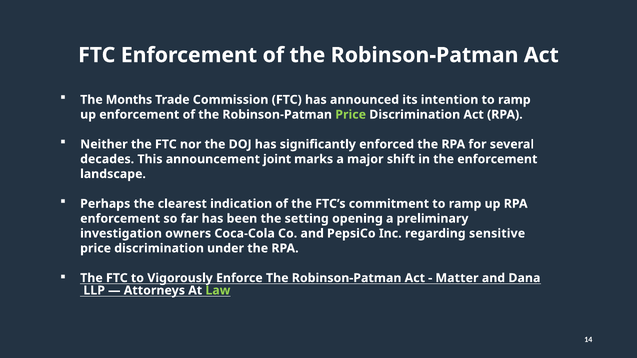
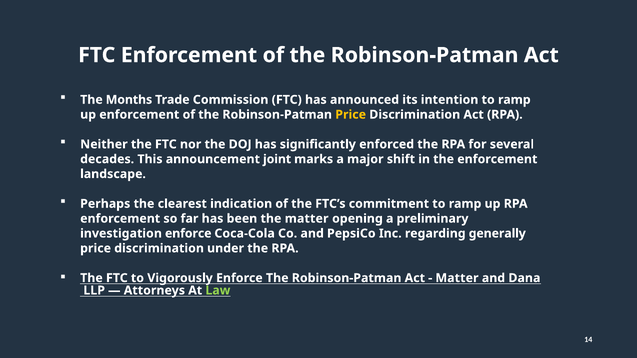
Price at (351, 115) colour: light green -> yellow
the setting: setting -> matter
investigation owners: owners -> enforce
sensitive: sensitive -> generally
